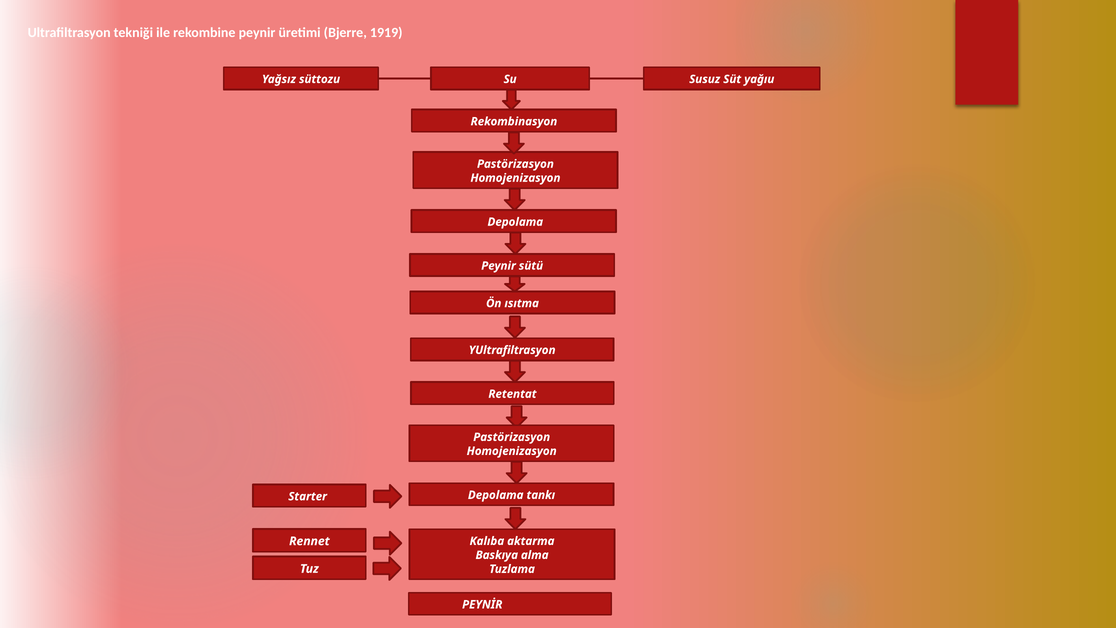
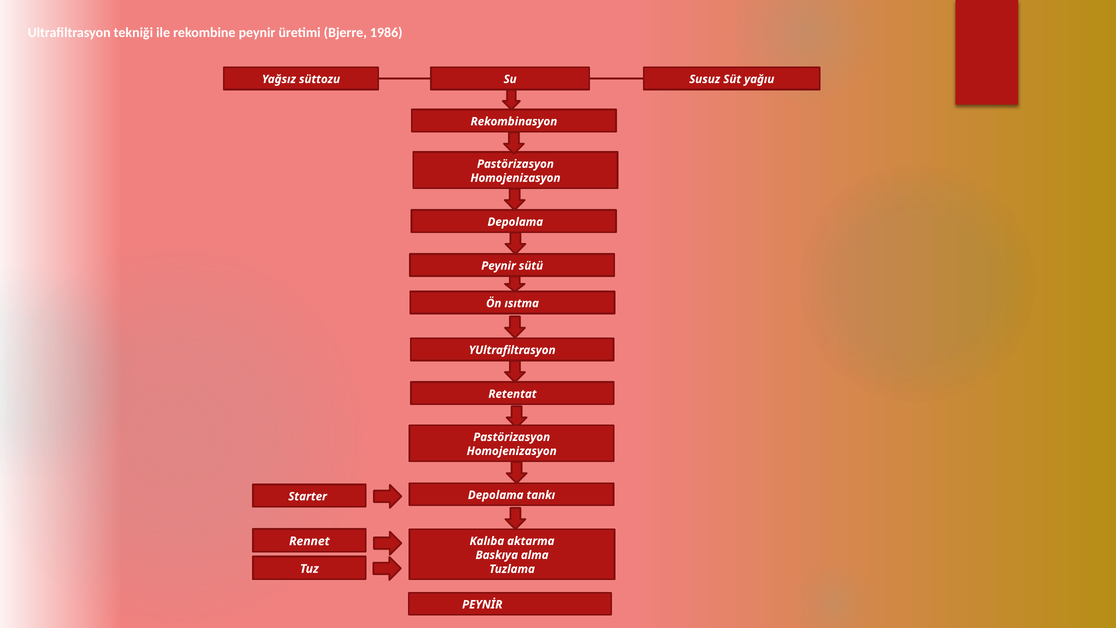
1919: 1919 -> 1986
